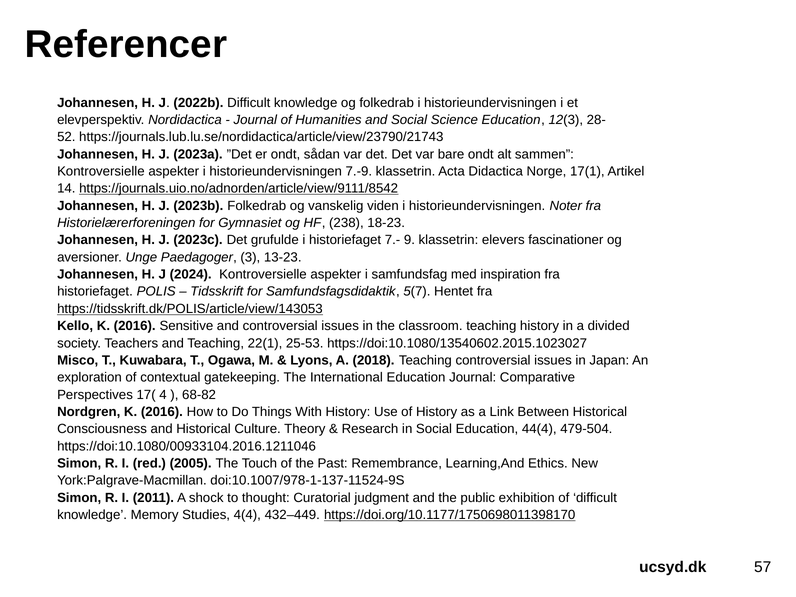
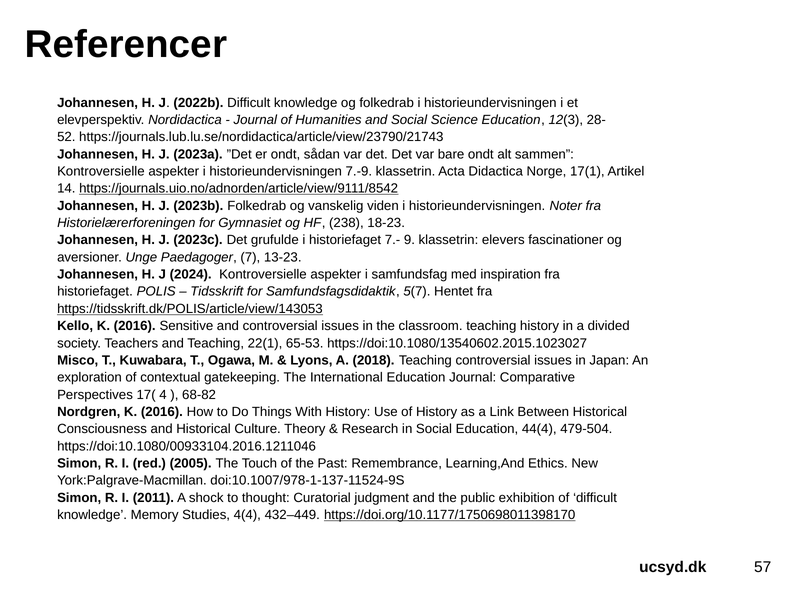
3: 3 -> 7
25-53: 25-53 -> 65-53
